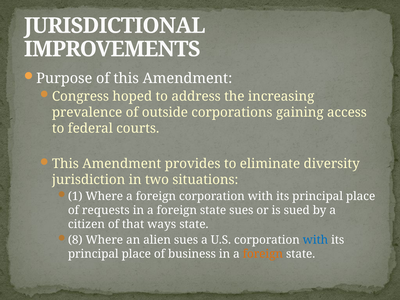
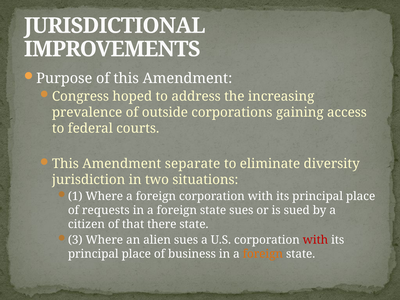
provides: provides -> separate
ways: ways -> there
8: 8 -> 3
with at (315, 240) colour: blue -> red
